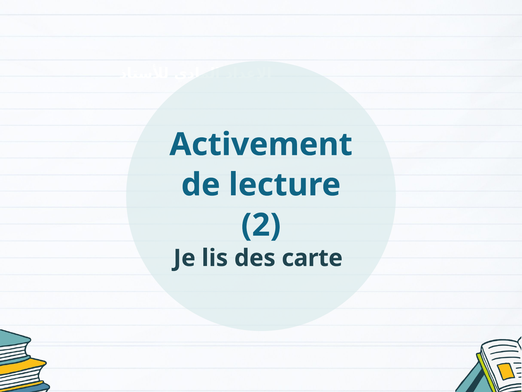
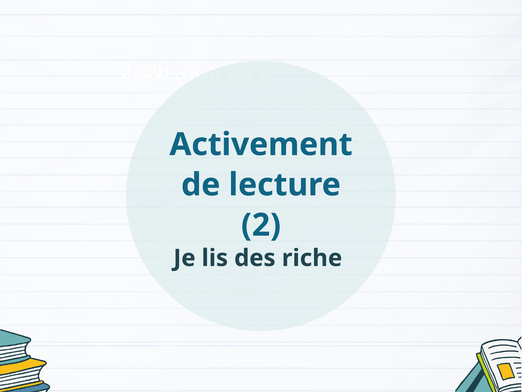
carte: carte -> riche
